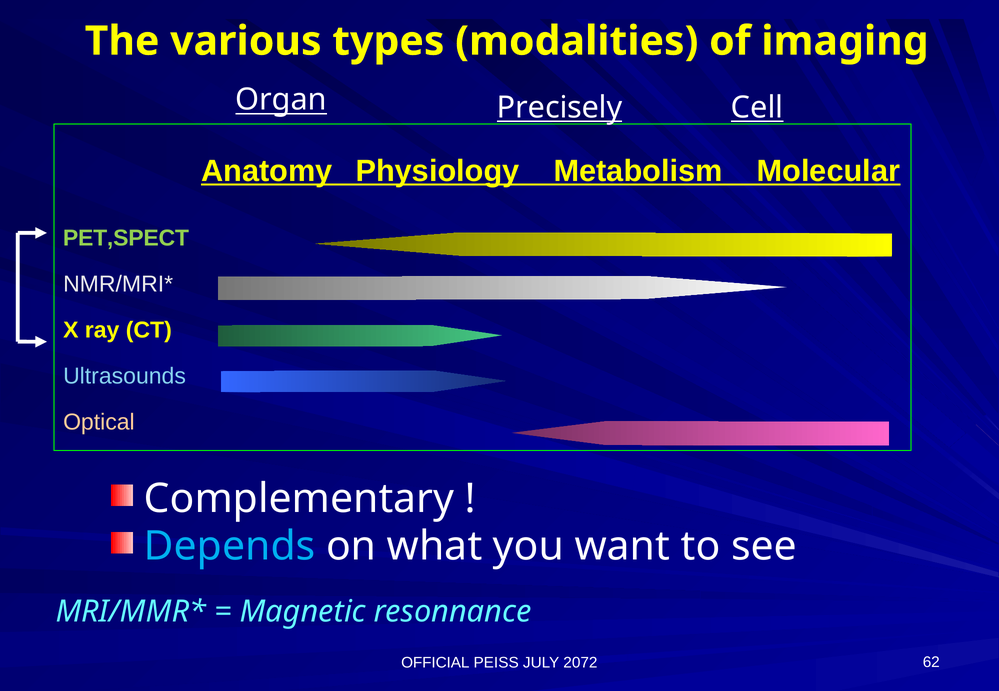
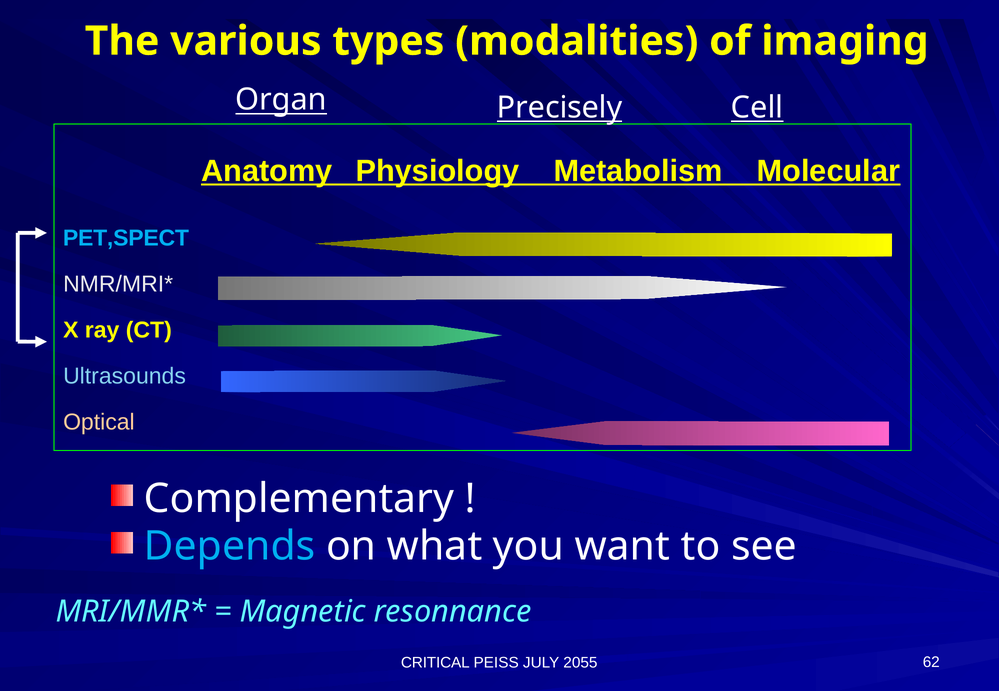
PET,SPECT colour: light green -> light blue
OFFICIAL: OFFICIAL -> CRITICAL
2072: 2072 -> 2055
